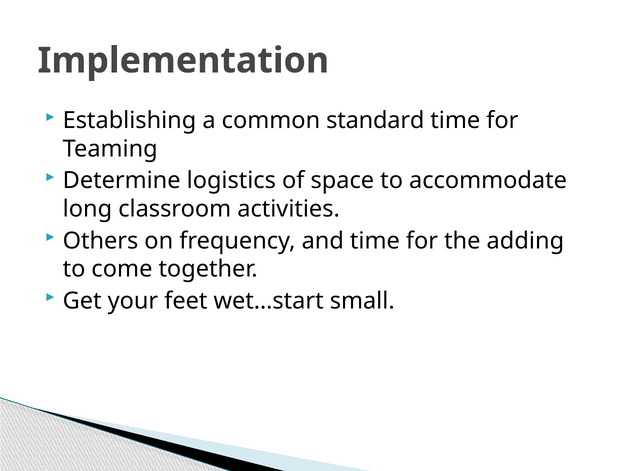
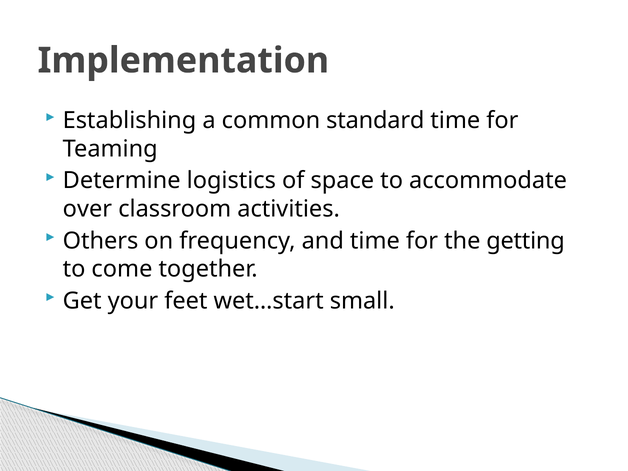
long: long -> over
adding: adding -> getting
